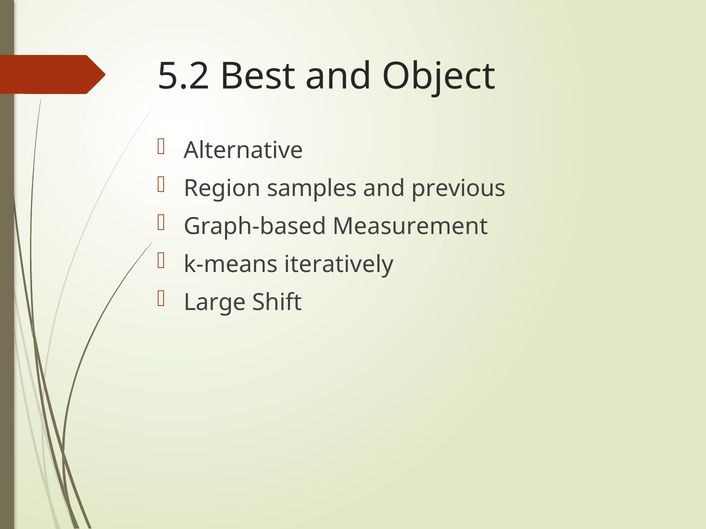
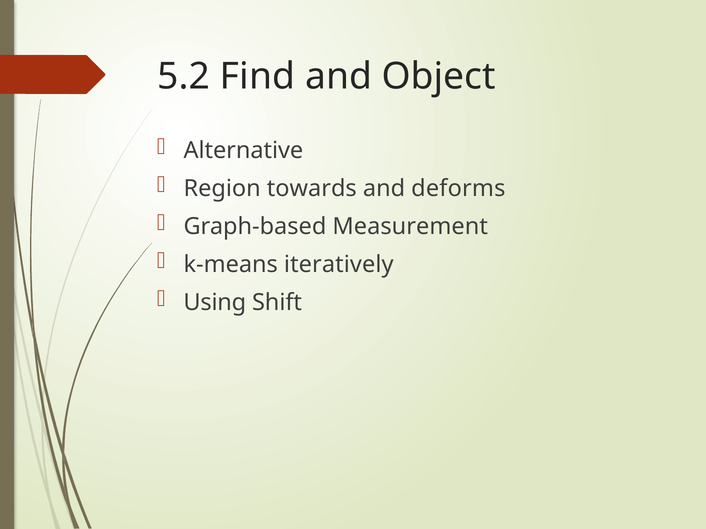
Best: Best -> Find
samples: samples -> towards
previous: previous -> deforms
Large: Large -> Using
